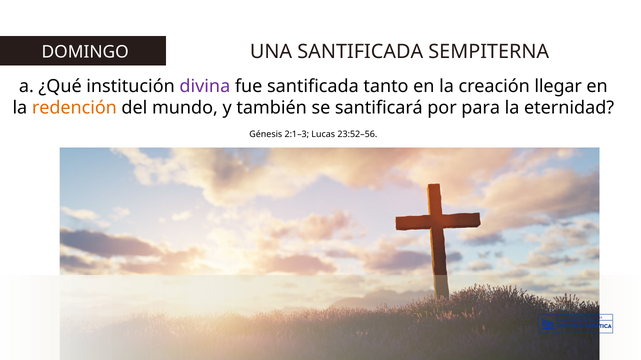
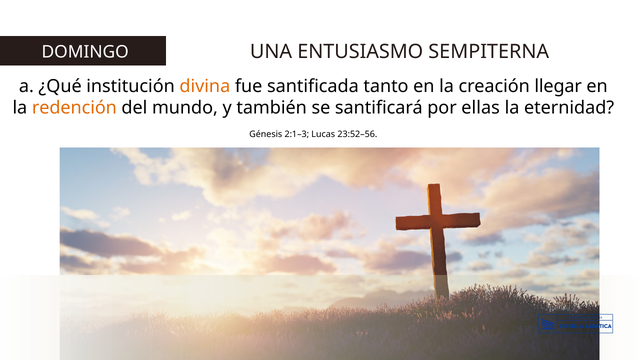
UNA SANTIFICADA: SANTIFICADA -> ENTUSIASMO
divina colour: purple -> orange
para: para -> ellas
